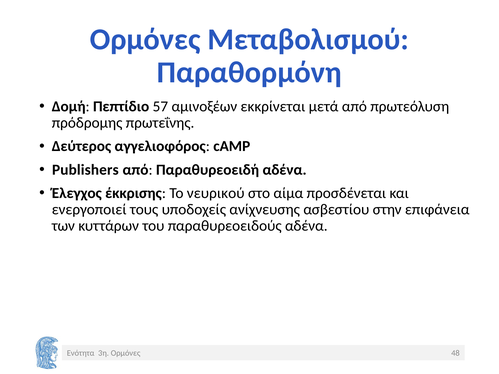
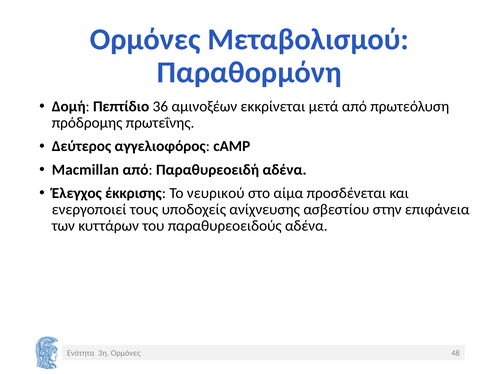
57: 57 -> 36
Publishers: Publishers -> Macmillan
